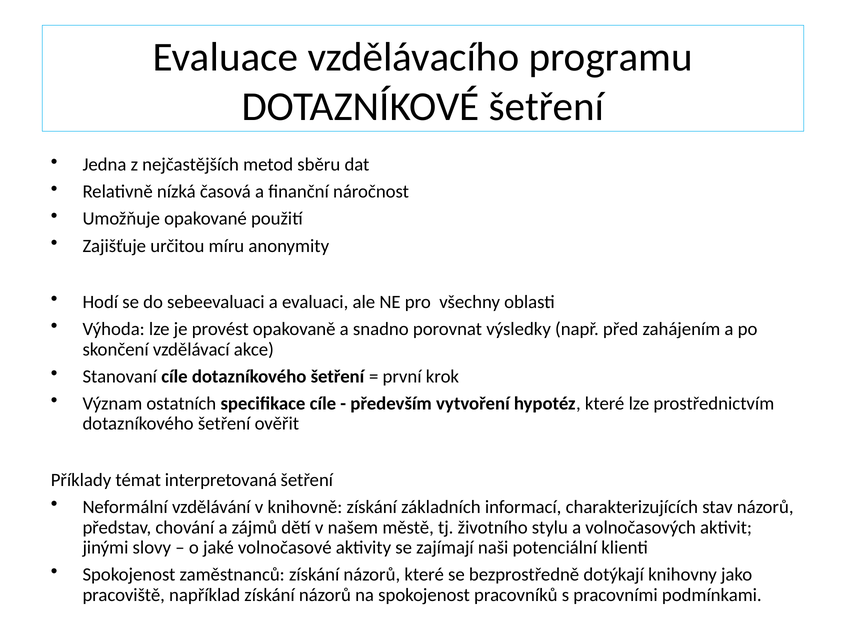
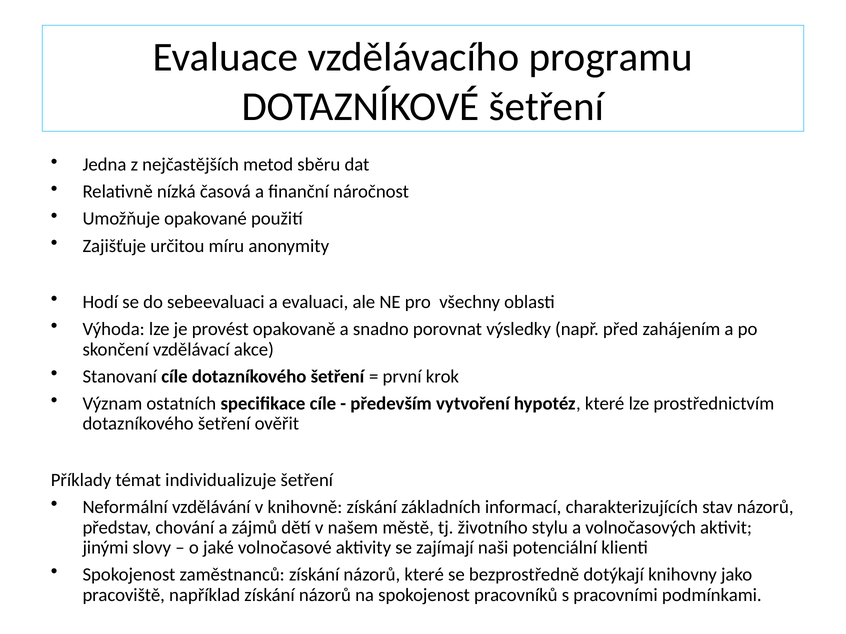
interpretovaná: interpretovaná -> individualizuje
